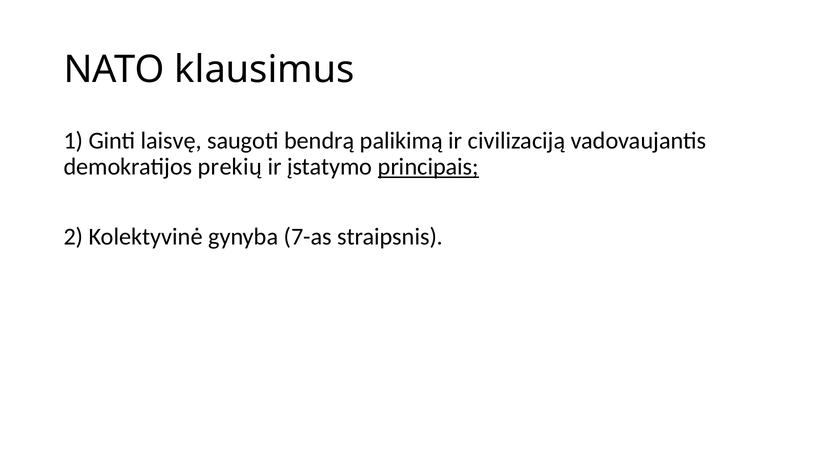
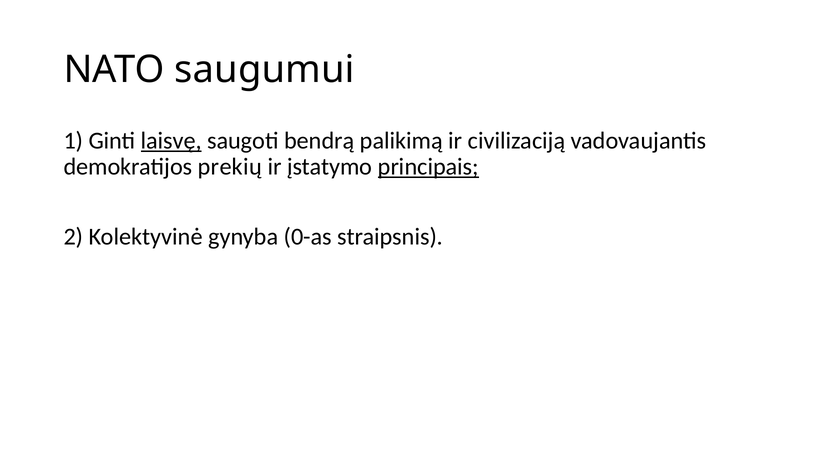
klausimus: klausimus -> saugumui
laisvę underline: none -> present
7-as: 7-as -> 0-as
